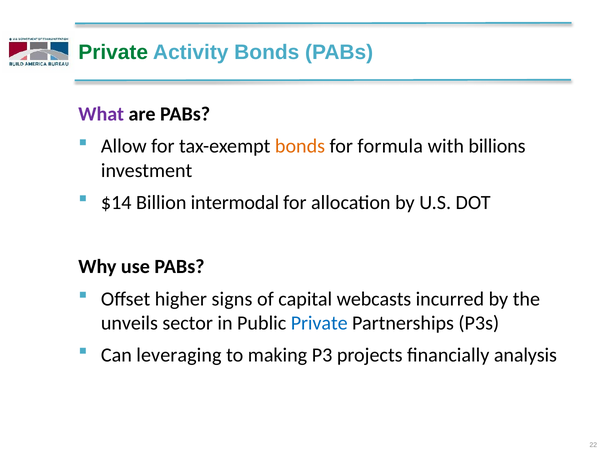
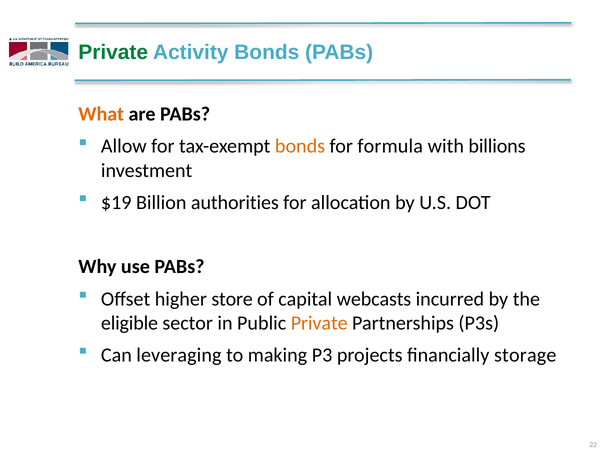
What colour: purple -> orange
$14: $14 -> $19
intermodal: intermodal -> authorities
signs: signs -> store
unveils: unveils -> eligible
Private at (319, 323) colour: blue -> orange
analysis: analysis -> storage
